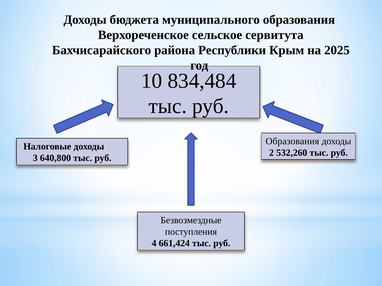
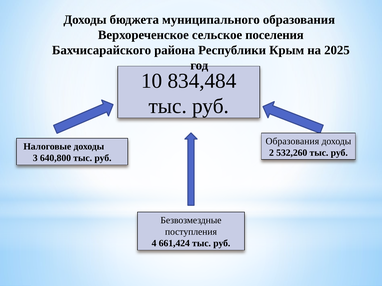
сервитута: сервитута -> поселения
